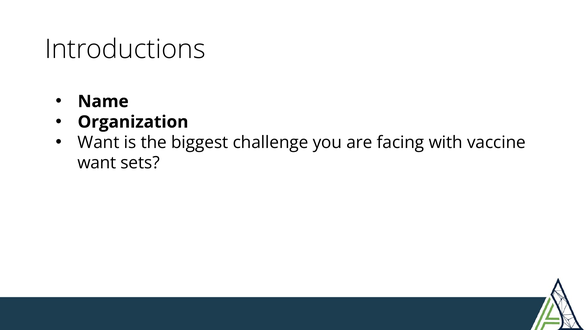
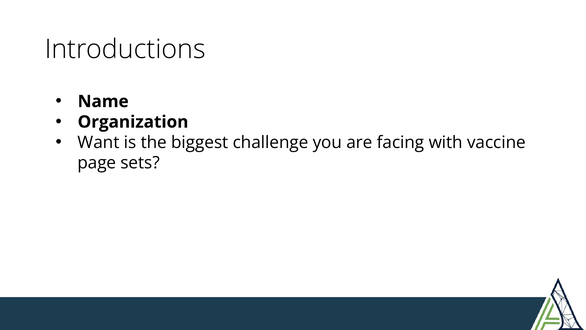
want at (97, 163): want -> page
